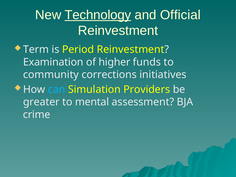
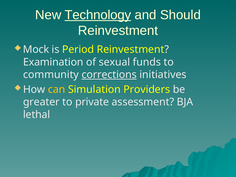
Official: Official -> Should
Term: Term -> Mock
higher: higher -> sexual
corrections underline: none -> present
can colour: light blue -> yellow
mental: mental -> private
crime: crime -> lethal
